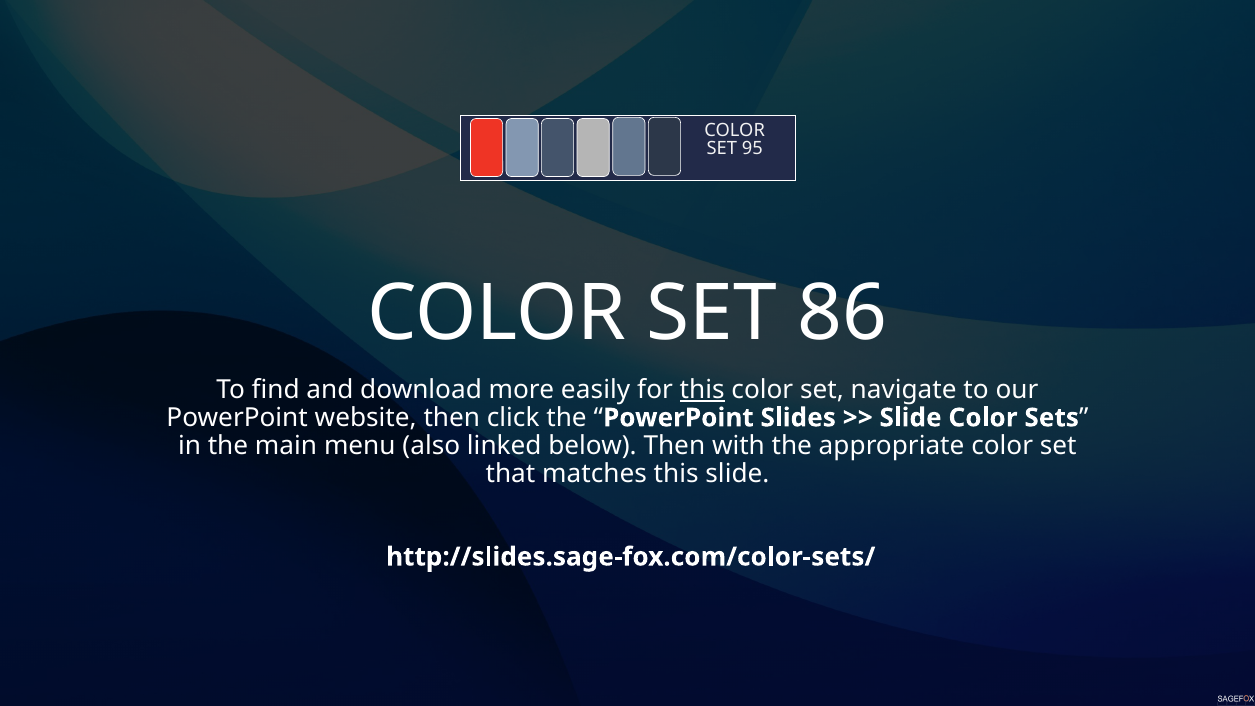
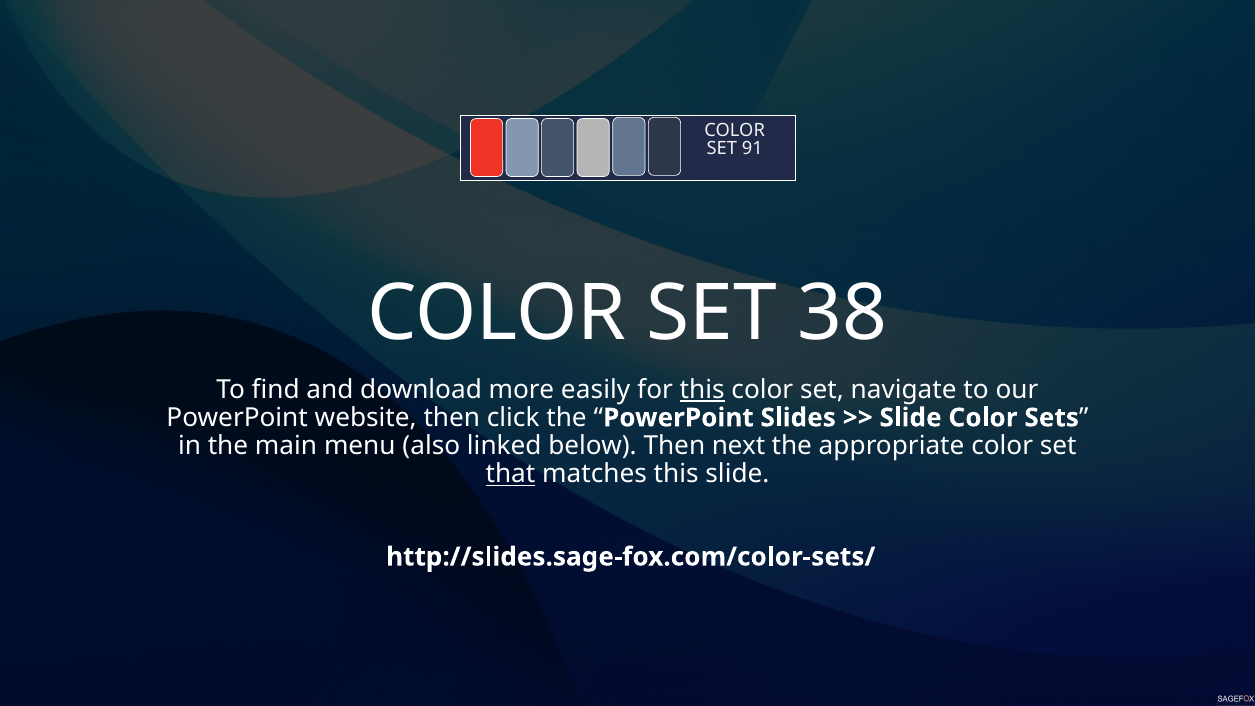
95: 95 -> 91
86: 86 -> 38
with: with -> next
that underline: none -> present
